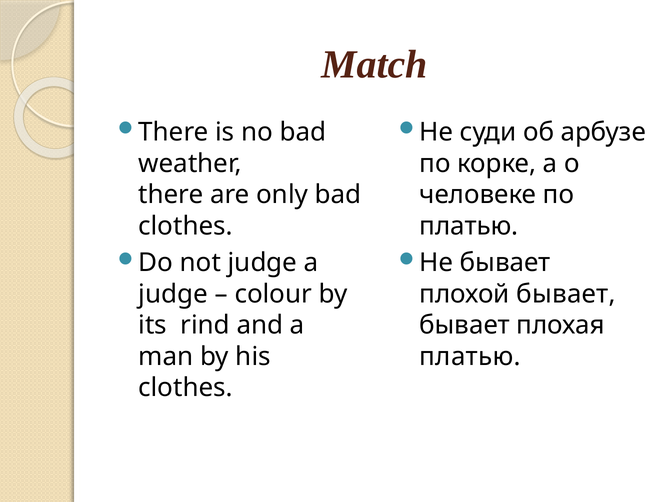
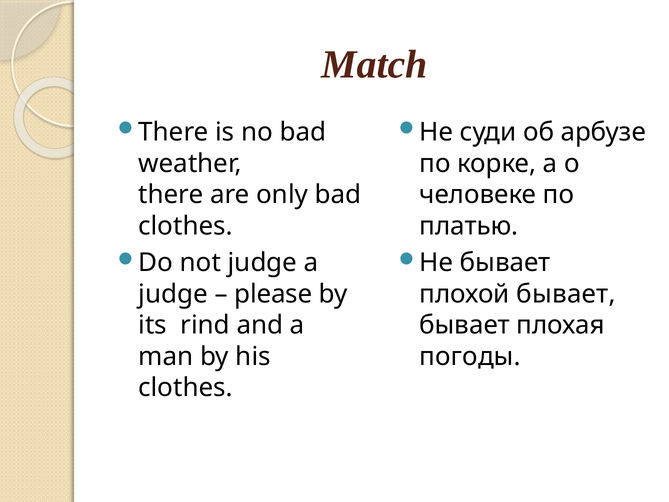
colour: colour -> please
платью at (470, 356): платью -> погоды
